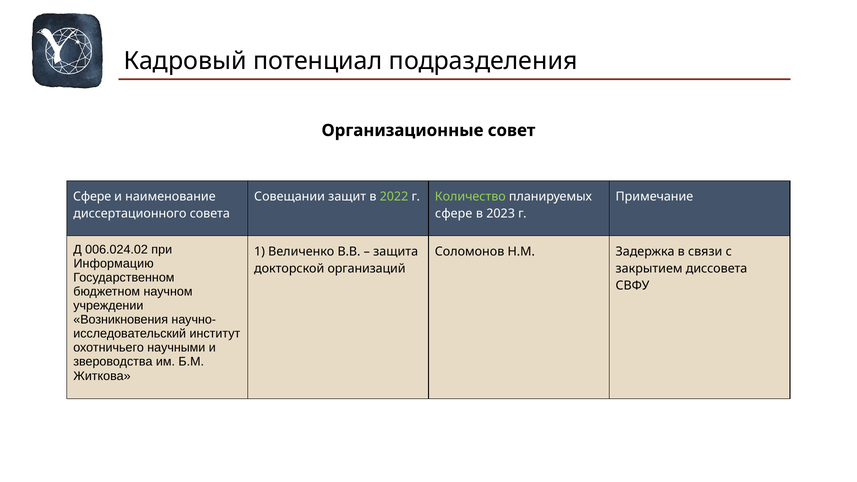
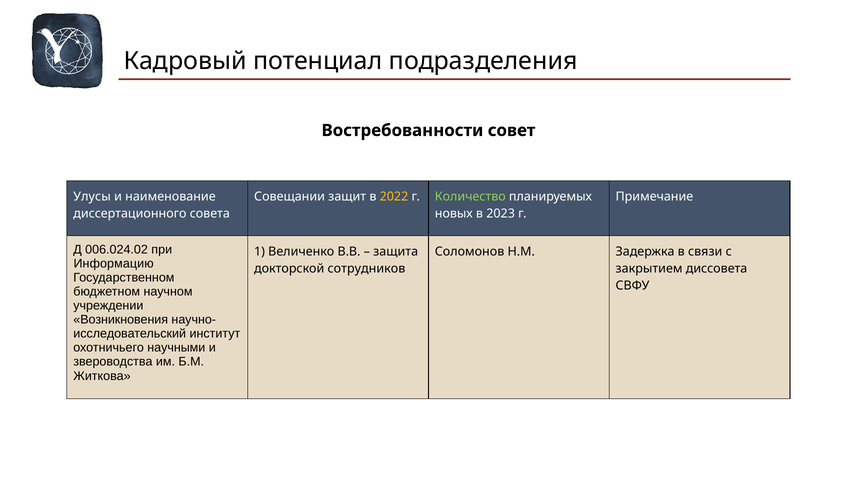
Организационные: Организационные -> Востребованности
Сфере at (92, 197): Сфере -> Улусы
2022 colour: light green -> yellow
сфере at (454, 214): сфере -> новых
организаций: организаций -> сотрудников
